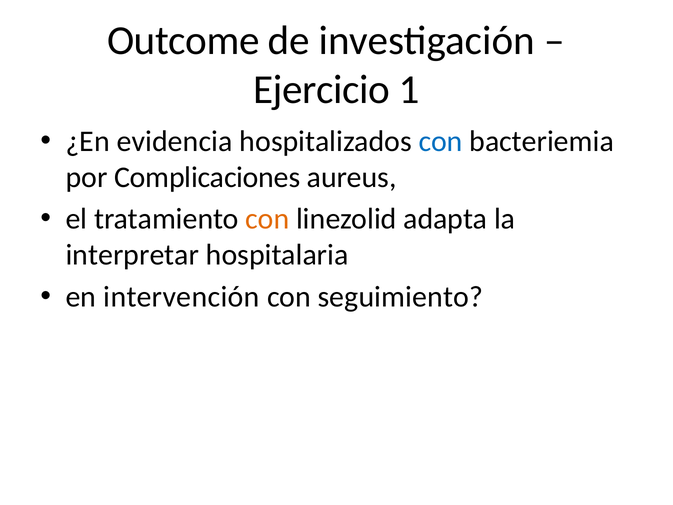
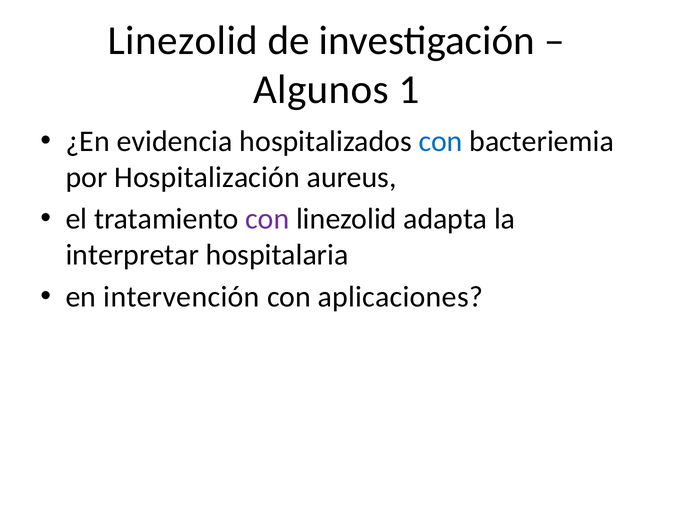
Outcome at (183, 40): Outcome -> Linezolid
Ejercicio: Ejercicio -> Algunos
Complicaciones: Complicaciones -> Hospitalización
con at (267, 219) colour: orange -> purple
seguimiento: seguimiento -> aplicaciones
